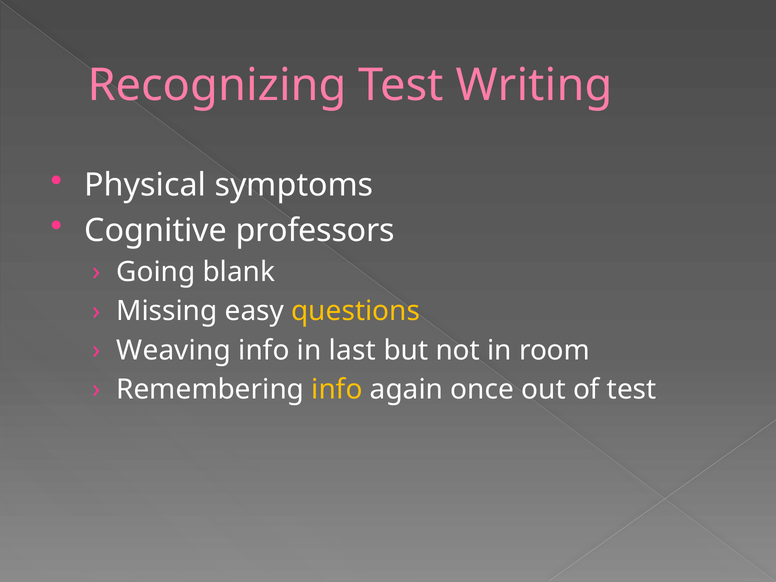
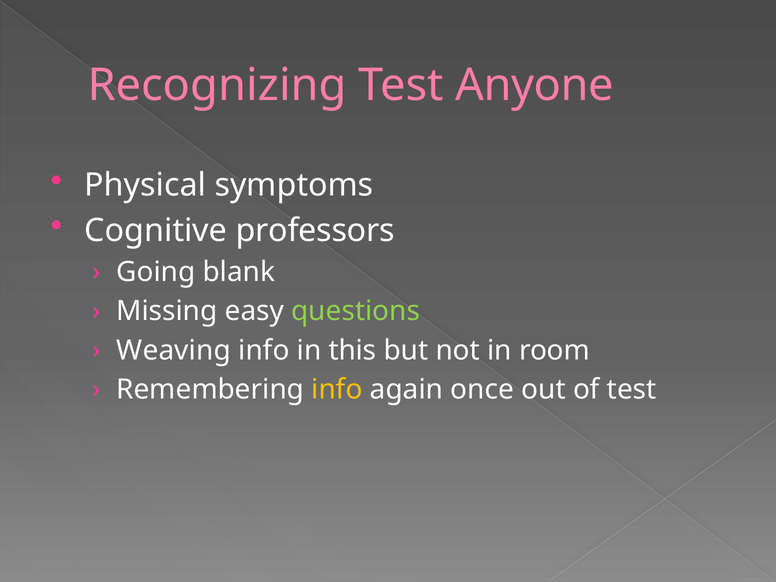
Writing: Writing -> Anyone
questions colour: yellow -> light green
last: last -> this
